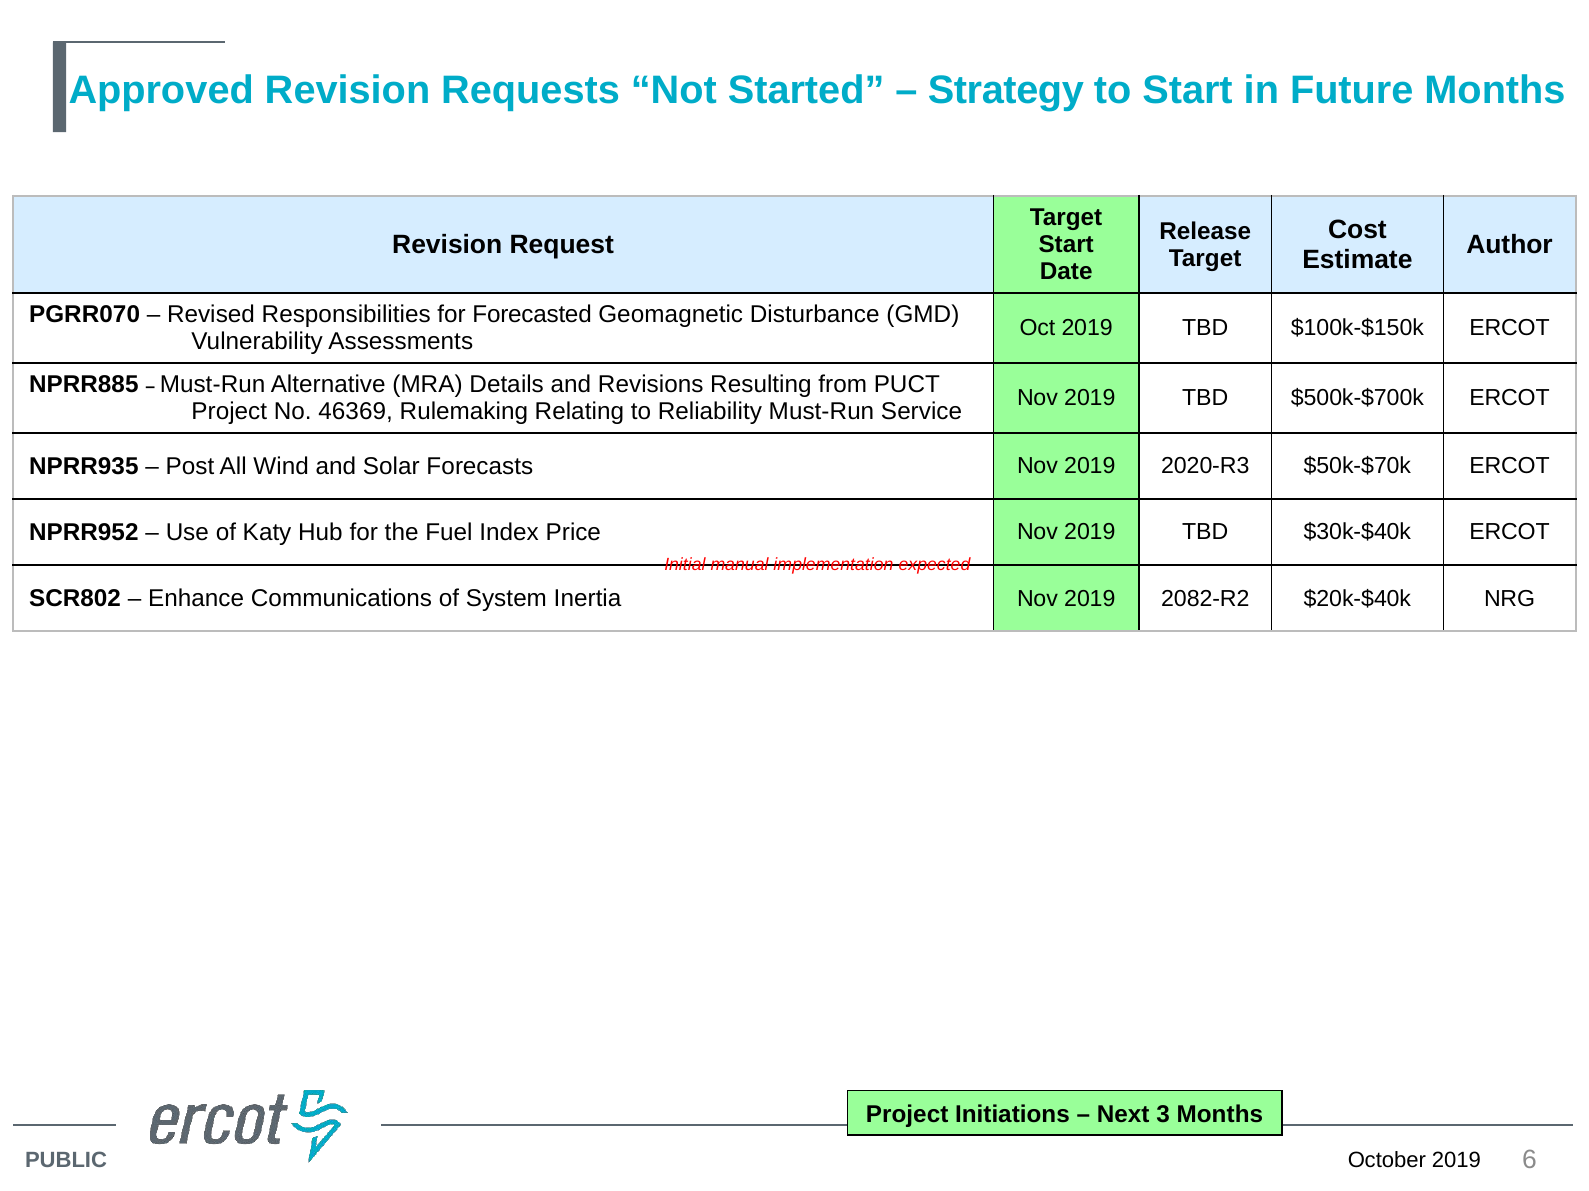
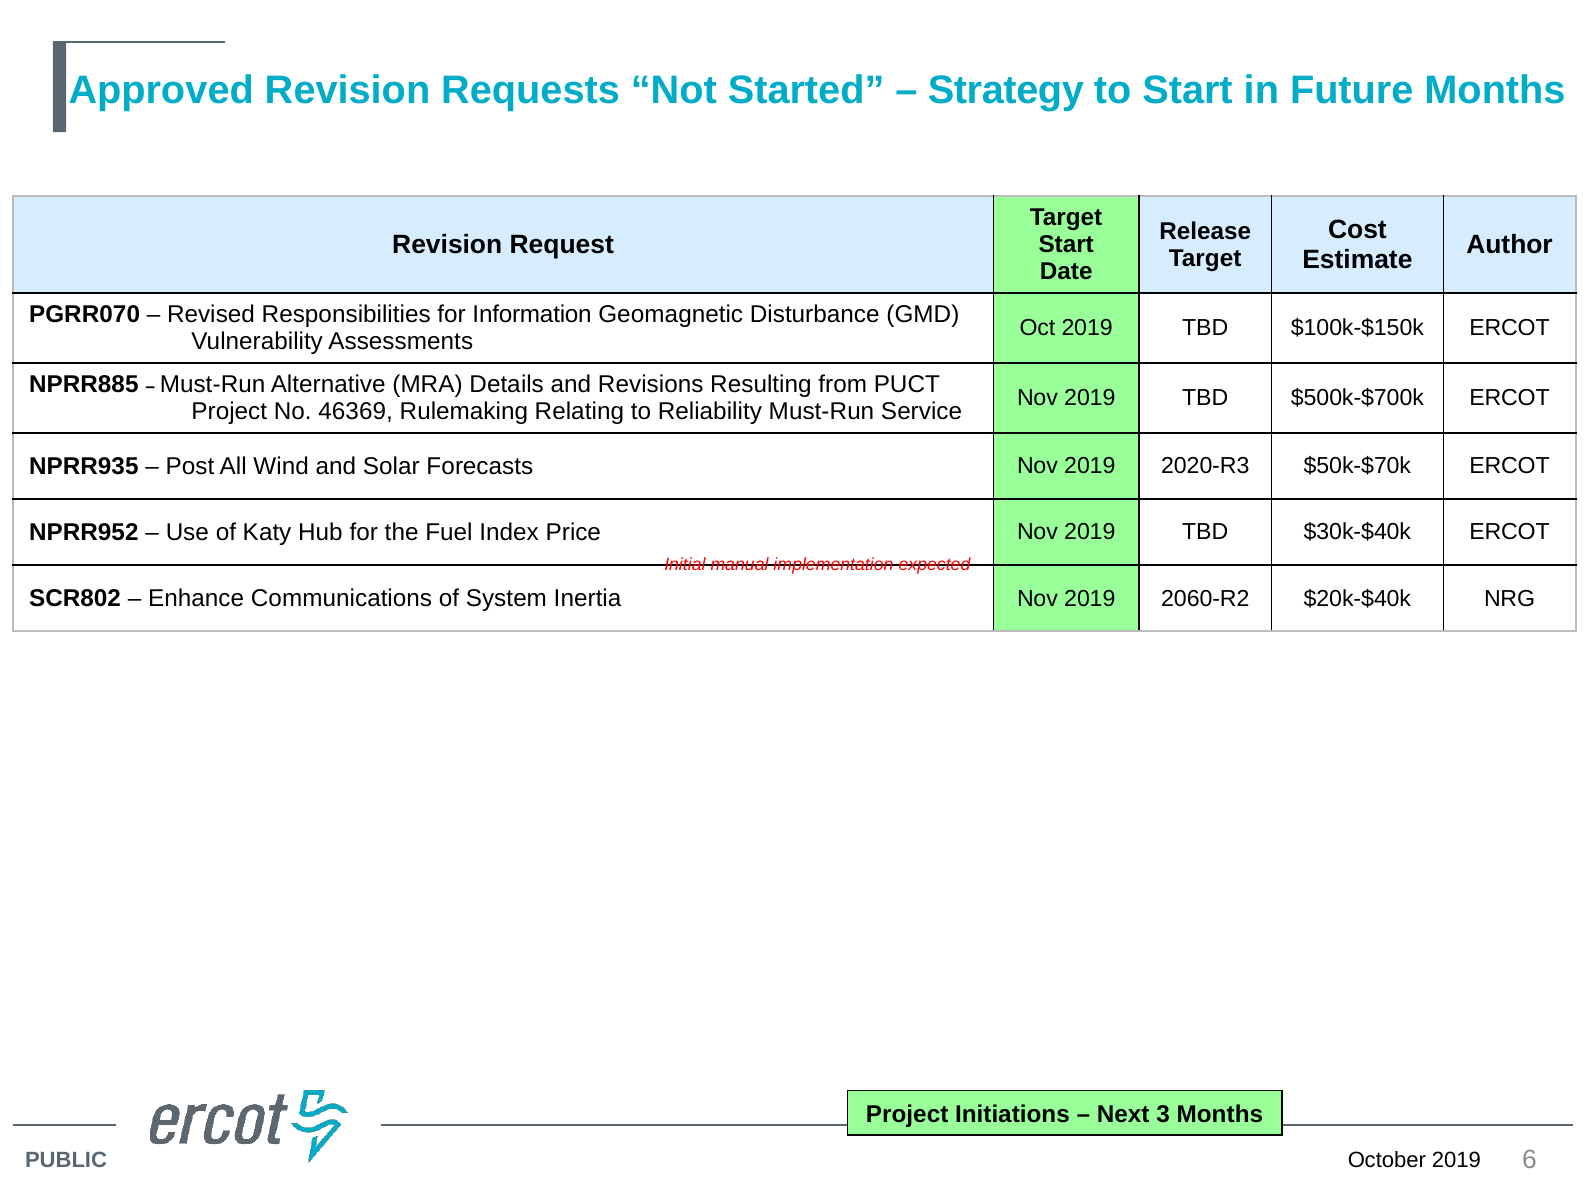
Forecasted: Forecasted -> Information
2082-R2: 2082-R2 -> 2060-R2
